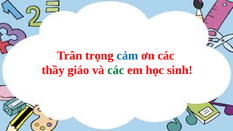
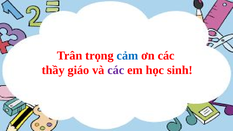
các at (116, 70) colour: green -> purple
